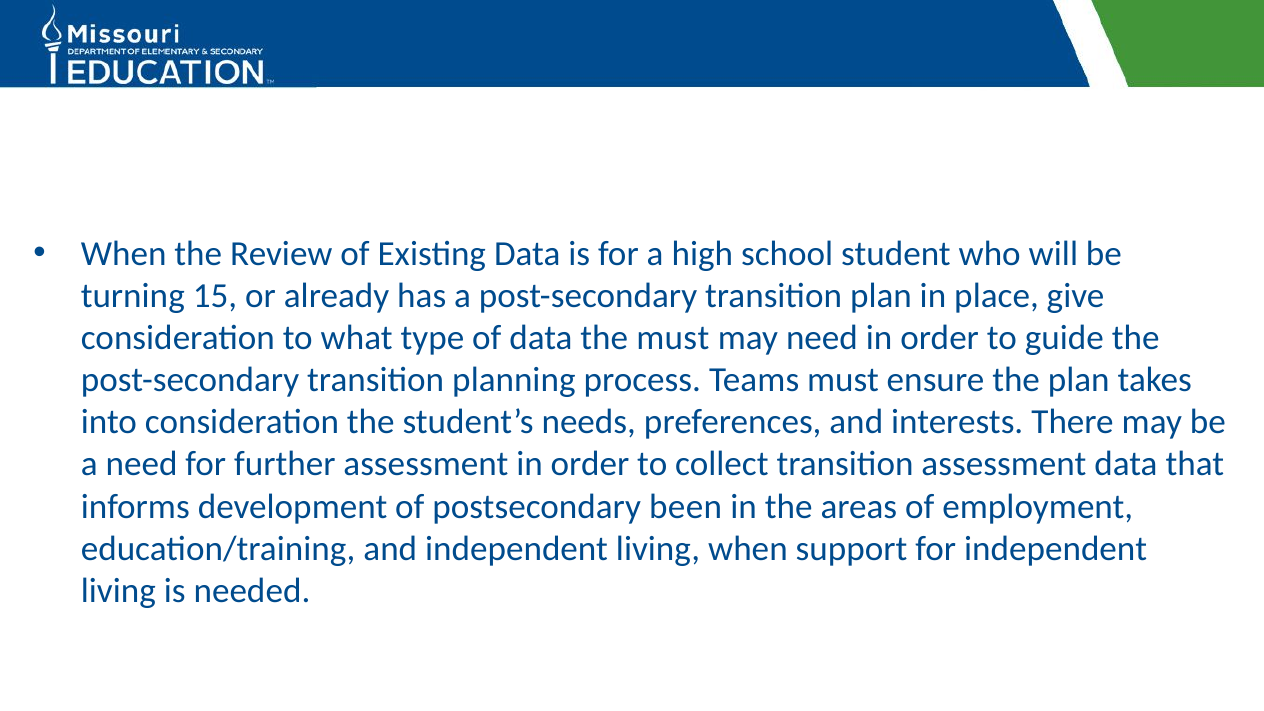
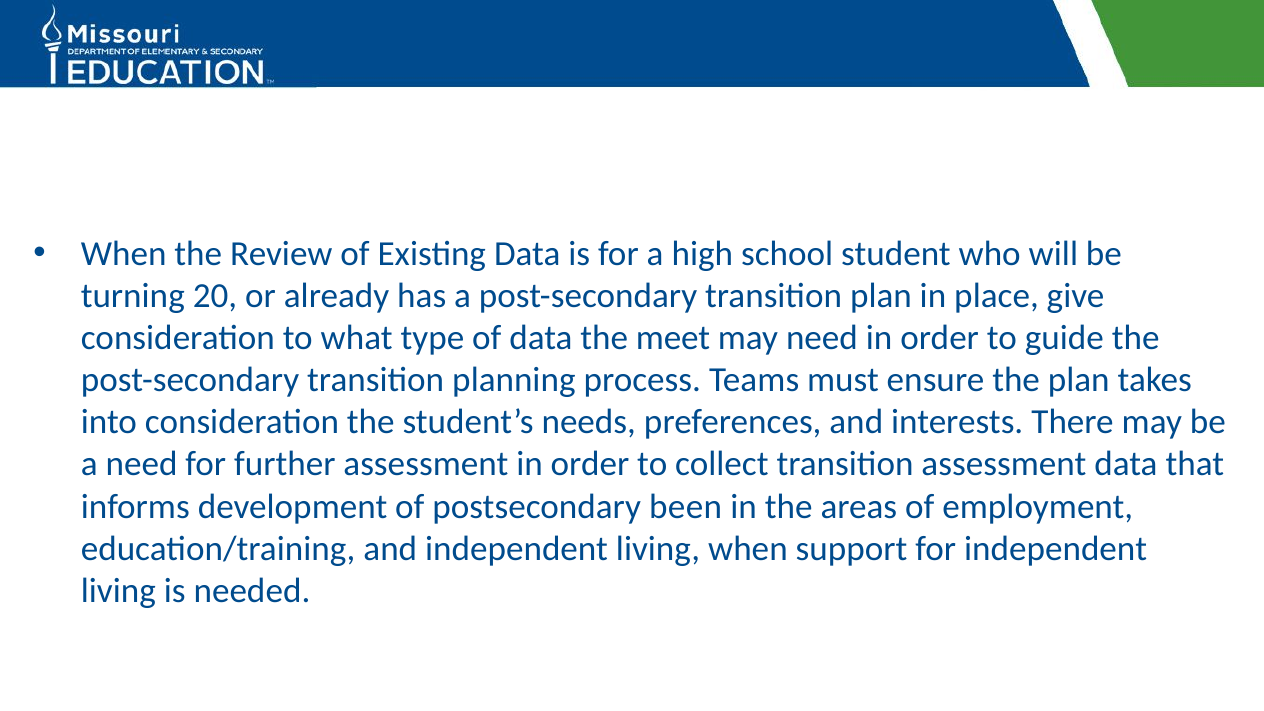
15: 15 -> 20
the must: must -> meet
